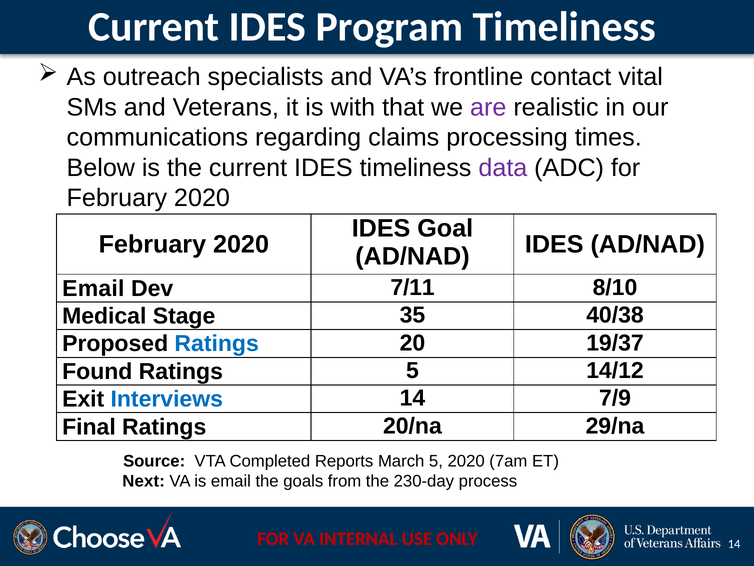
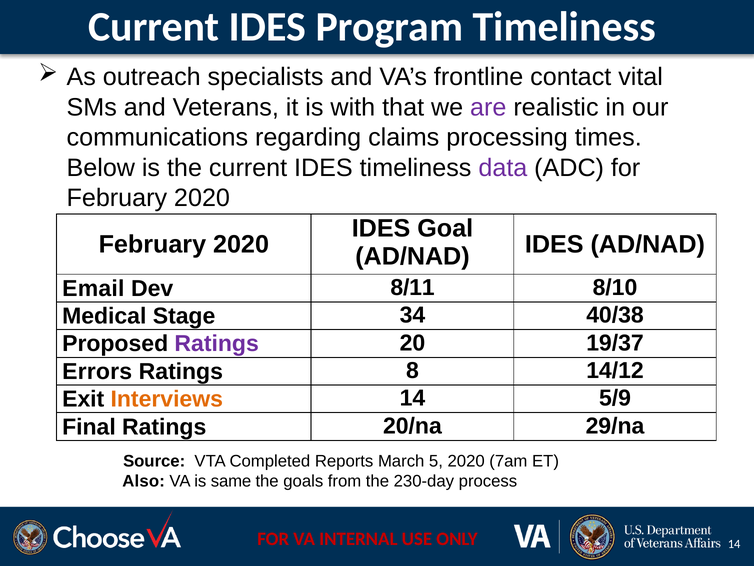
7/11: 7/11 -> 8/11
35: 35 -> 34
Ratings at (217, 344) colour: blue -> purple
Found: Found -> Errors
Ratings 5: 5 -> 8
Interviews colour: blue -> orange
7/9: 7/9 -> 5/9
Next: Next -> Also
is email: email -> same
